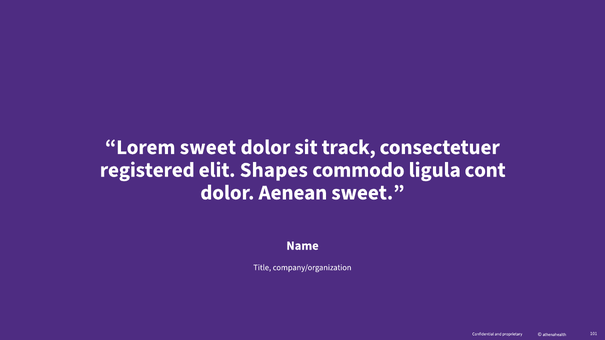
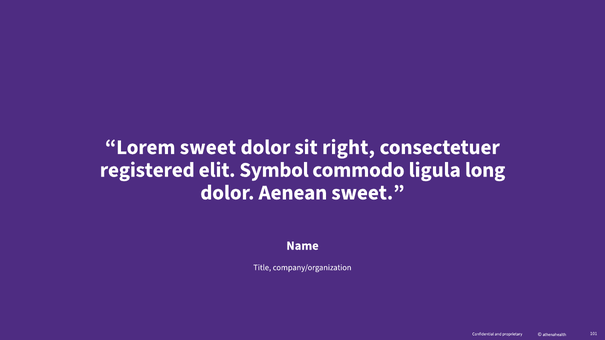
track: track -> right
Shapes: Shapes -> Symbol
cont: cont -> long
